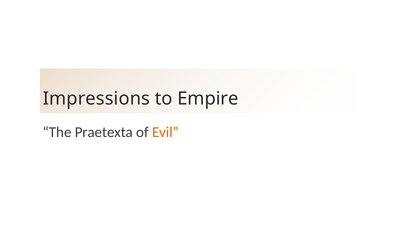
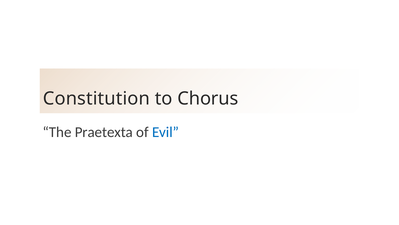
Impressions: Impressions -> Constitution
Empire: Empire -> Chorus
Evil colour: orange -> blue
